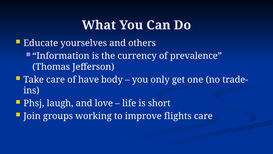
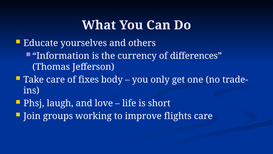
prevalence: prevalence -> differences
have: have -> fixes
